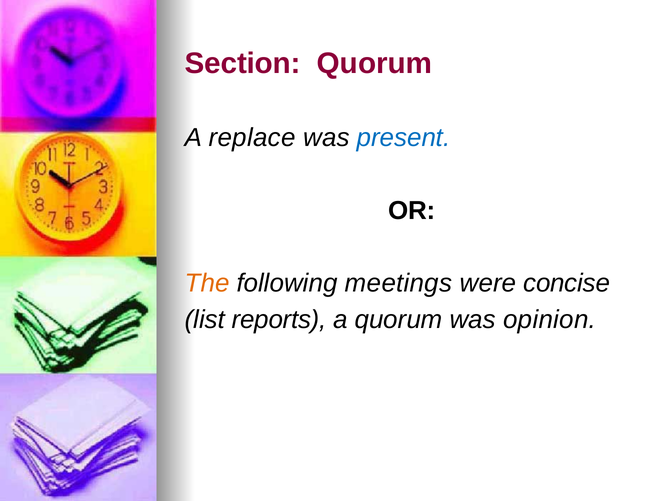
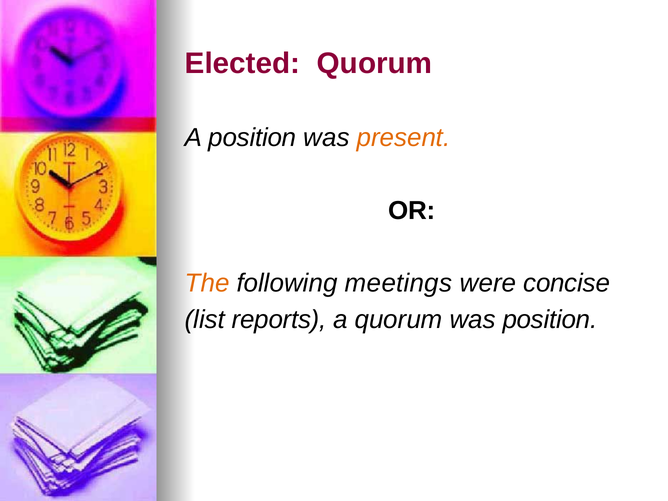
Section: Section -> Elected
A replace: replace -> position
present colour: blue -> orange
was opinion: opinion -> position
